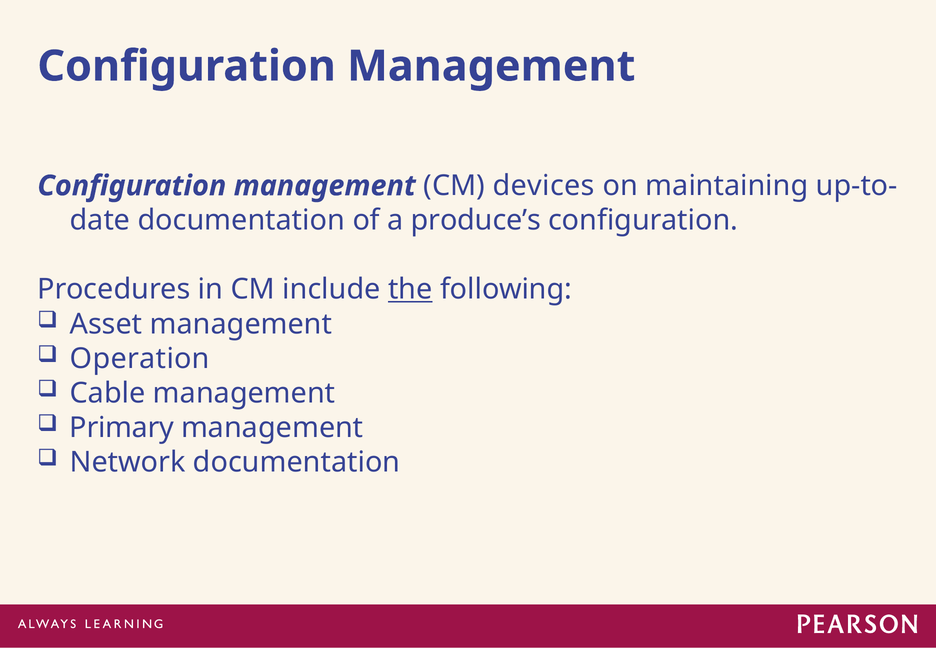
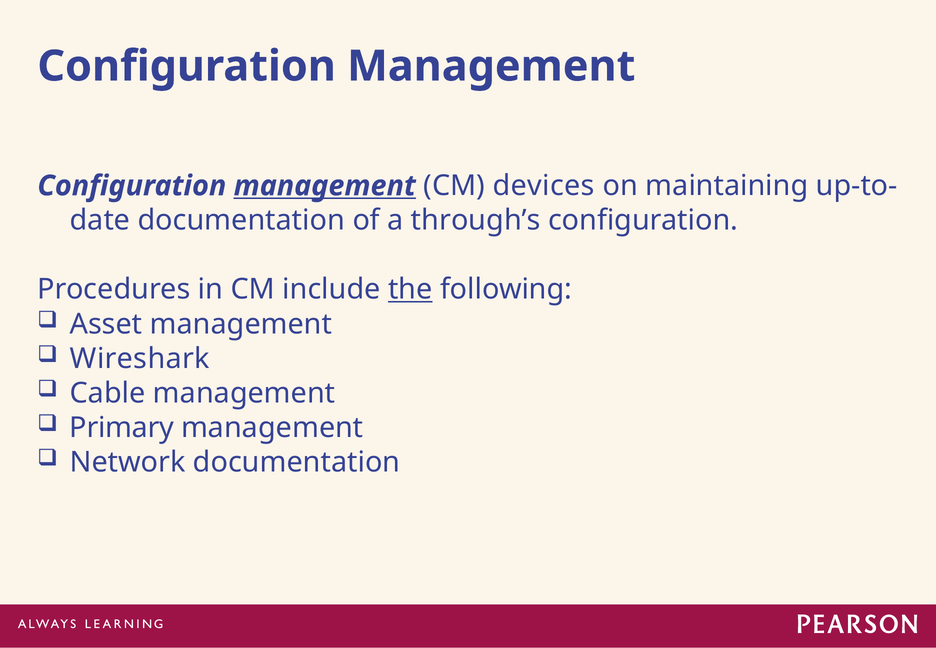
management at (325, 186) underline: none -> present
produce’s: produce’s -> through’s
Operation: Operation -> Wireshark
